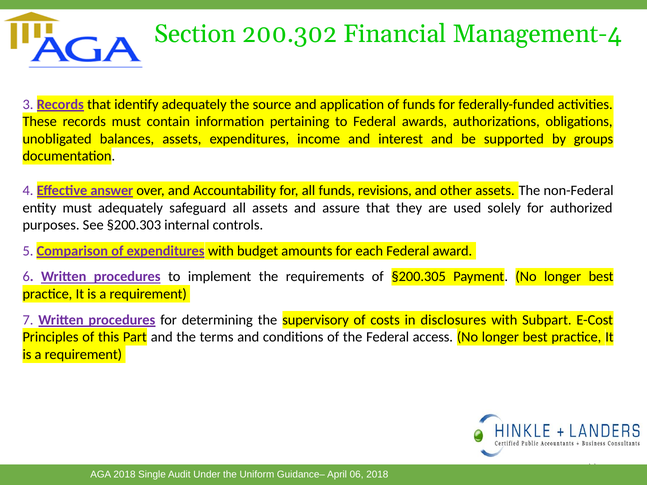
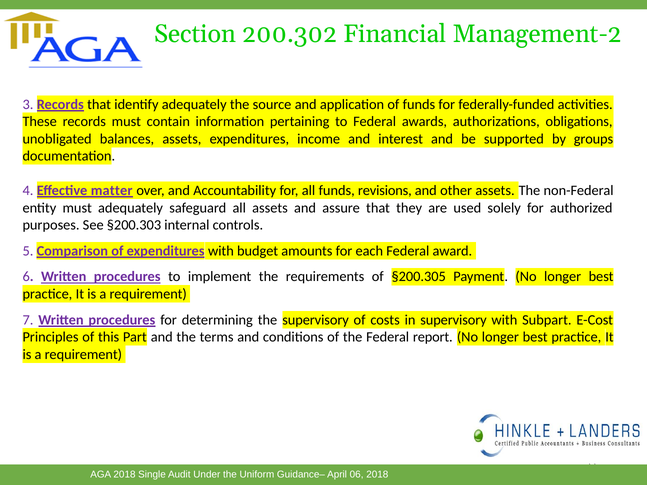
Management-4: Management-4 -> Management-2
answer: answer -> matter
in disclosures: disclosures -> supervisory
access: access -> report
